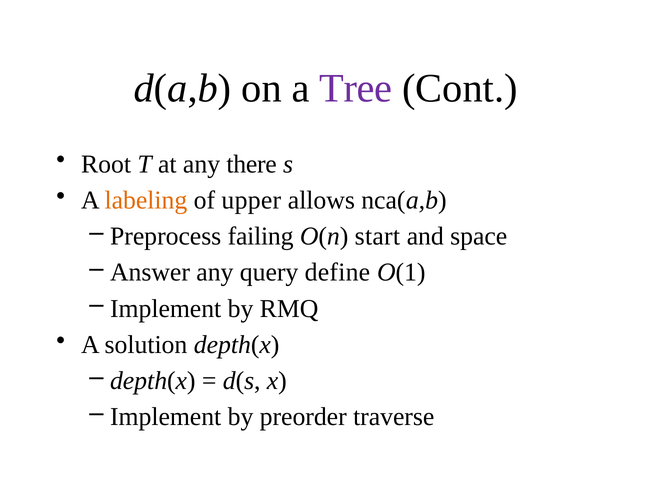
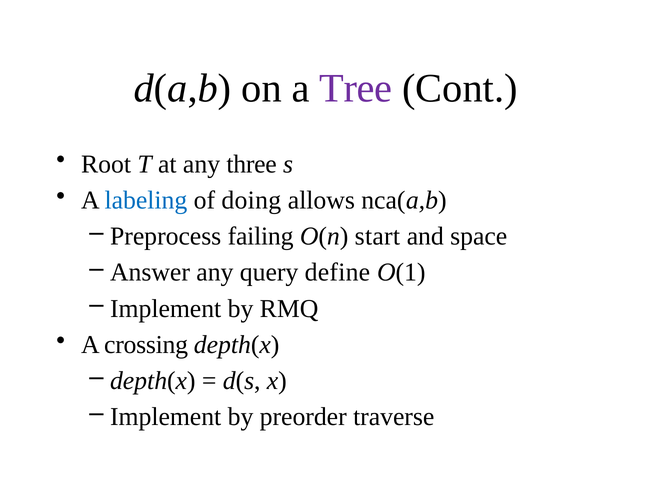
there: there -> three
labeling colour: orange -> blue
upper: upper -> doing
solution: solution -> crossing
